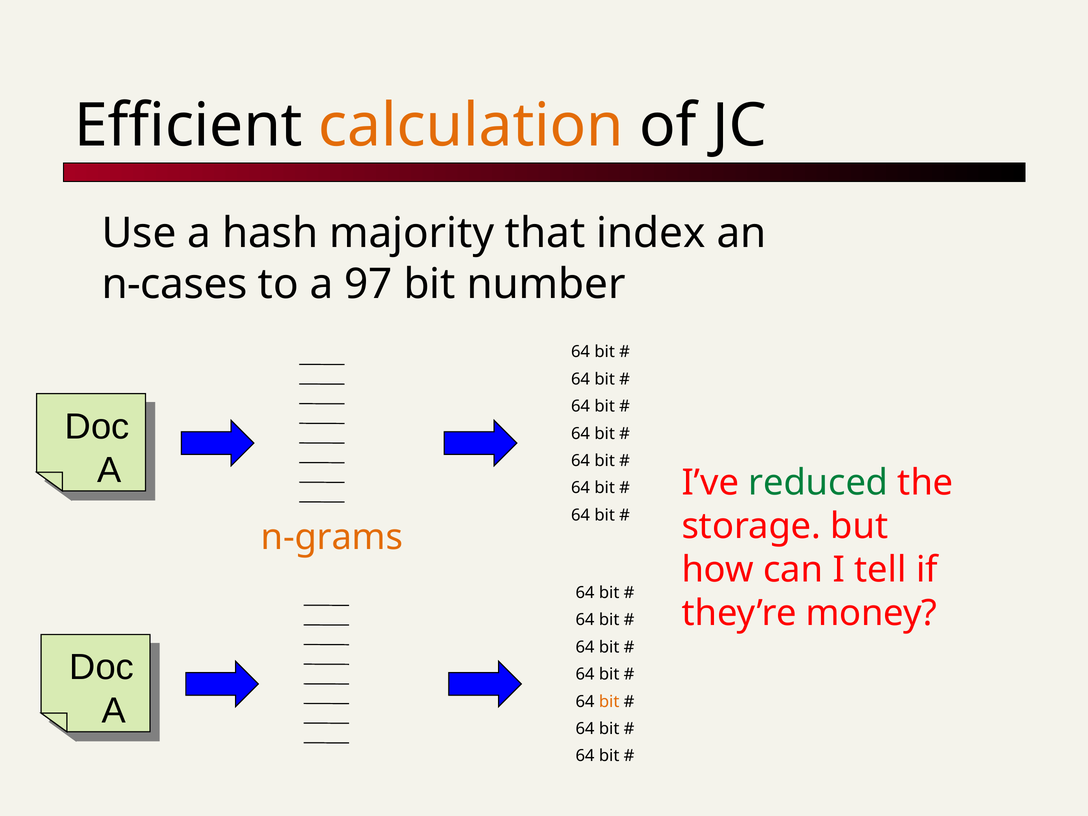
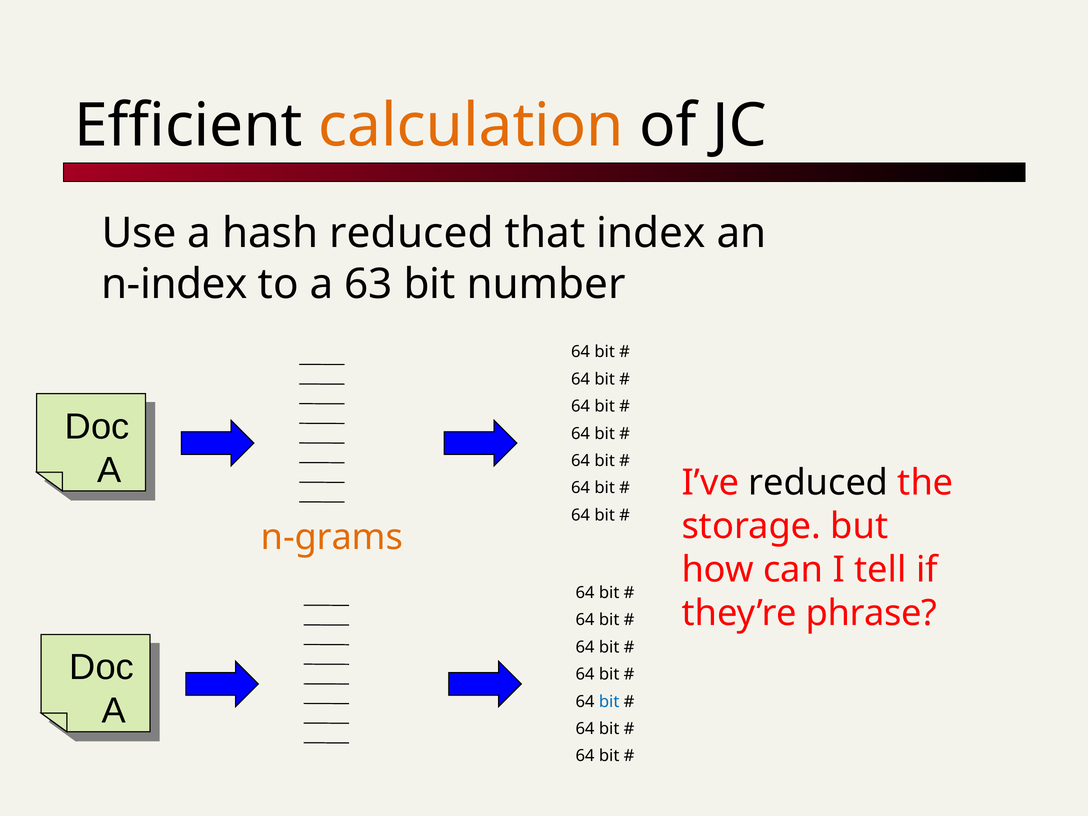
hash majority: majority -> reduced
n-cases: n-cases -> n-index
97: 97 -> 63
reduced at (818, 483) colour: green -> black
money: money -> phrase
bit at (609, 702) colour: orange -> blue
